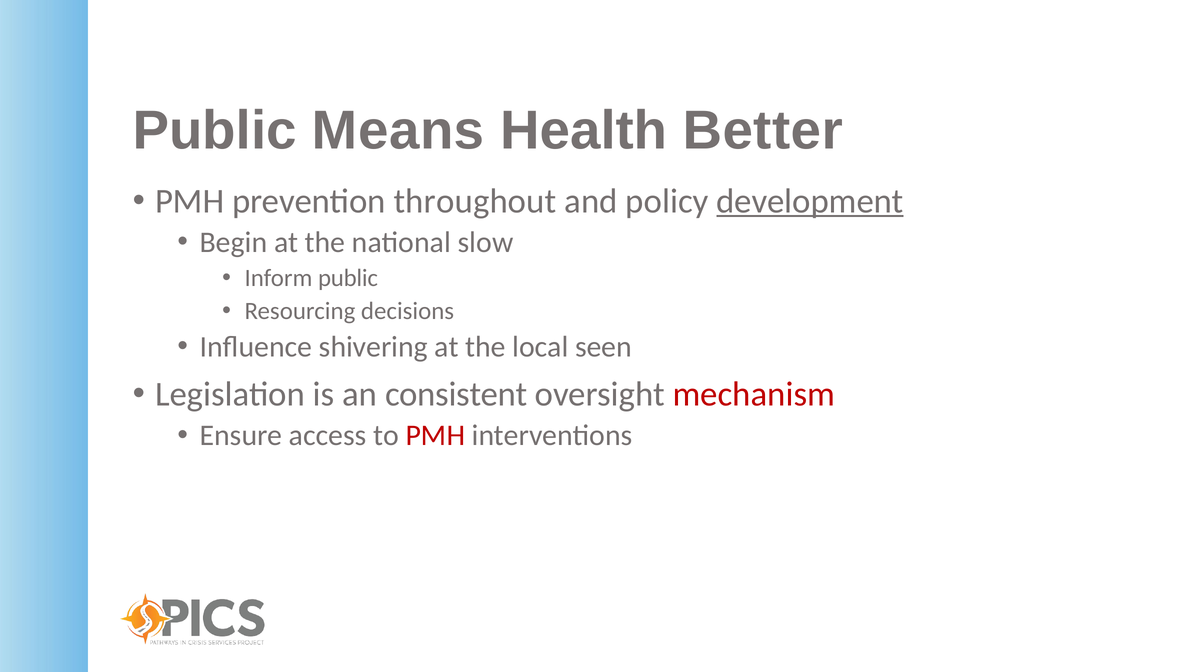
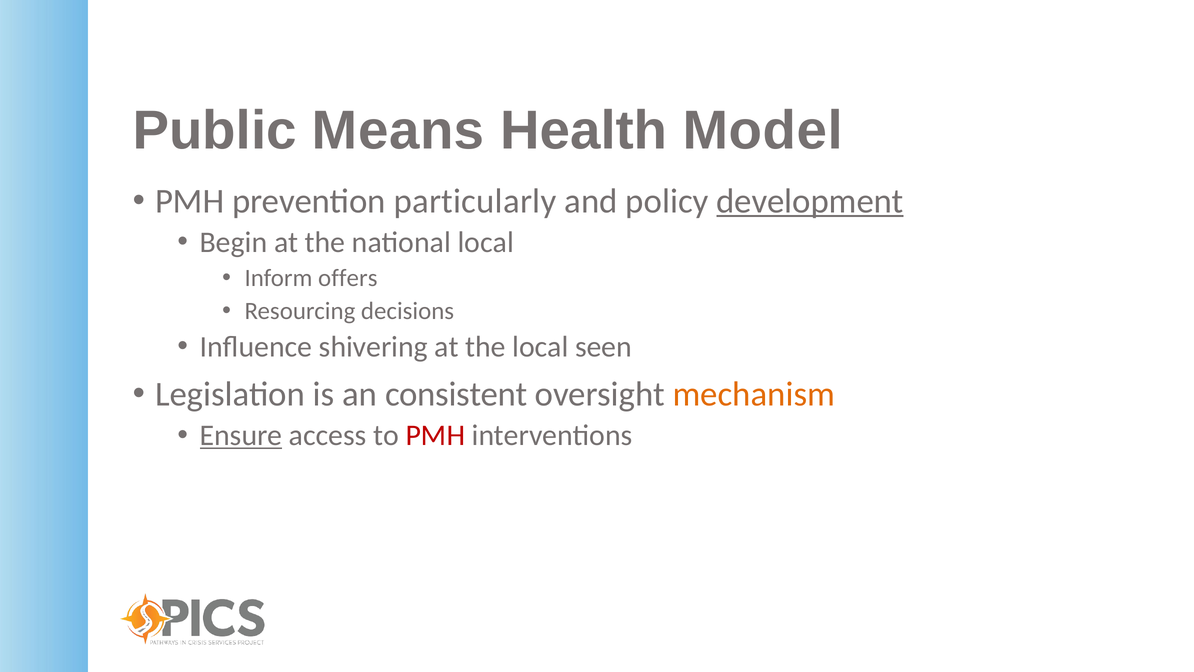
Better: Better -> Model
throughout: throughout -> particularly
national slow: slow -> local
Inform public: public -> offers
mechanism colour: red -> orange
Ensure underline: none -> present
